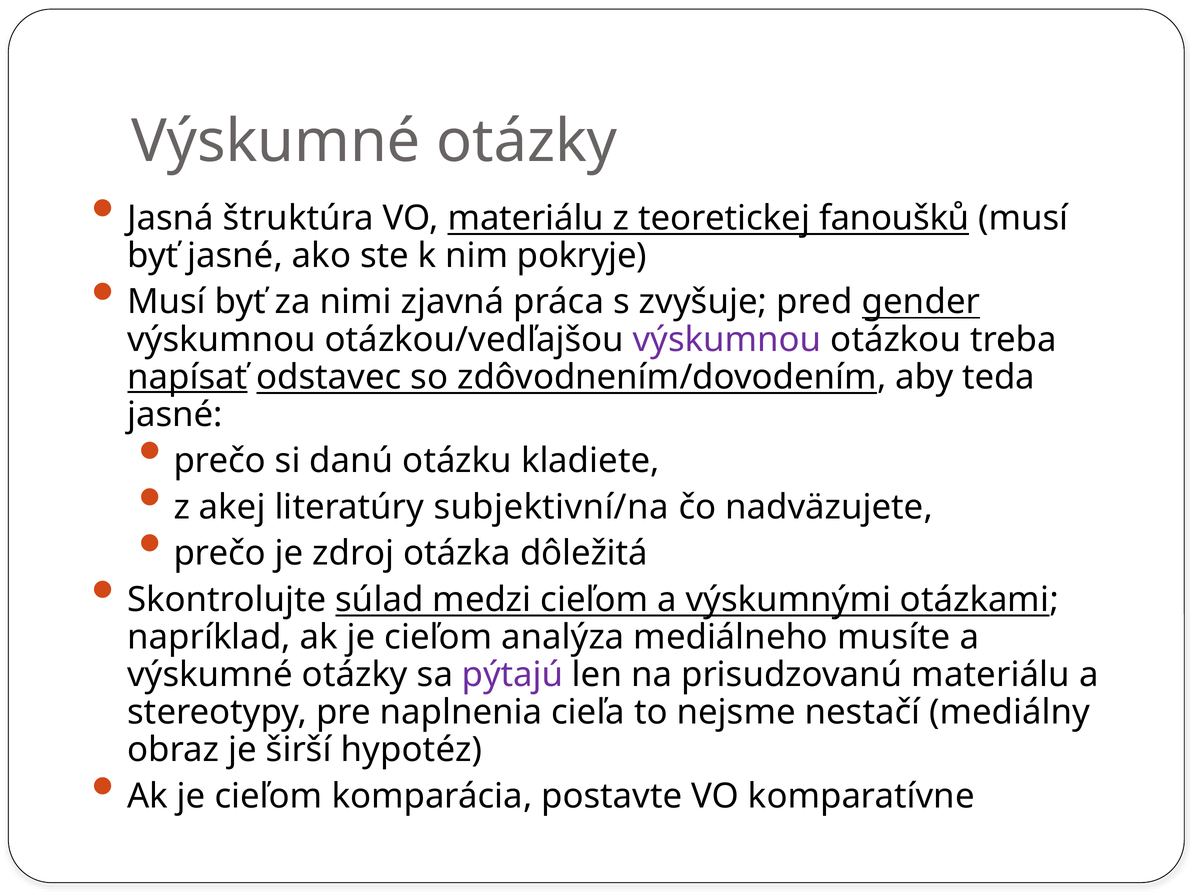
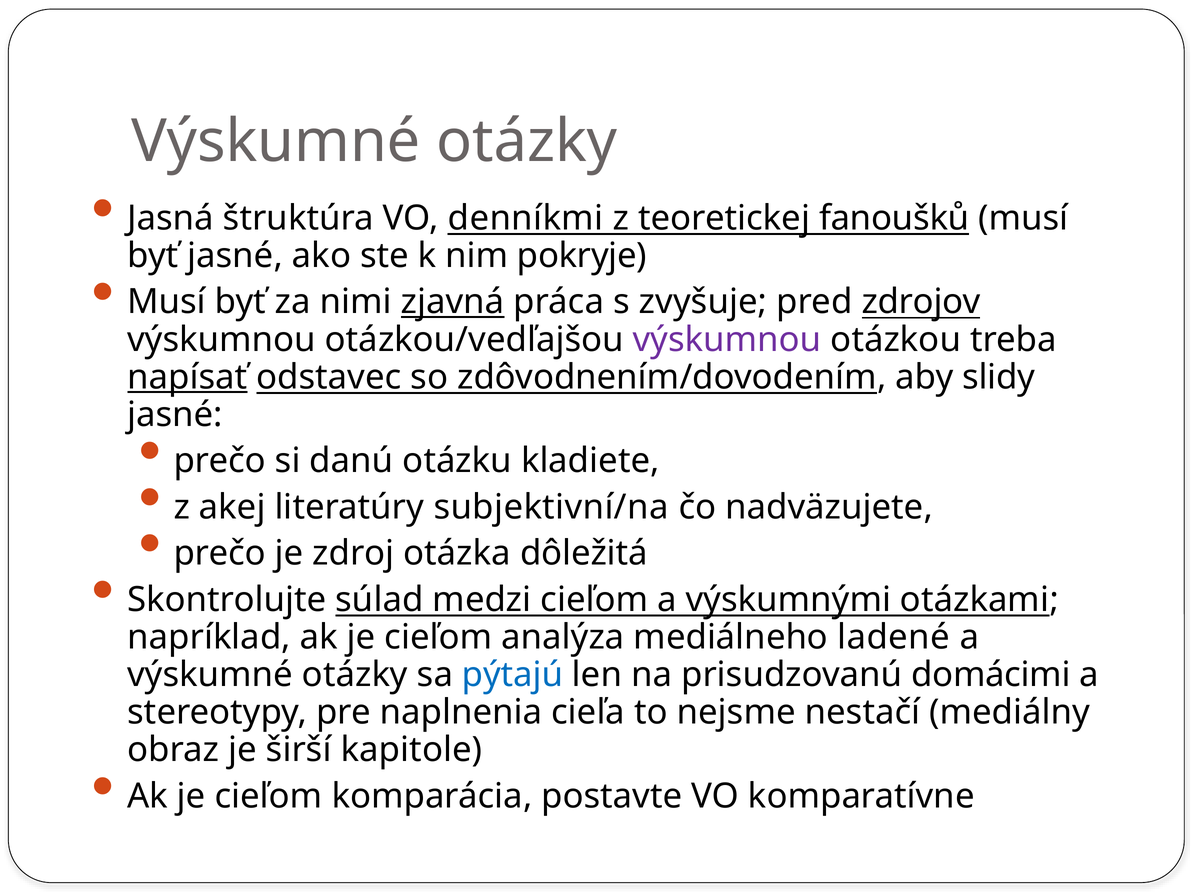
VO materiálu: materiálu -> denníkmi
zjavná underline: none -> present
gender: gender -> zdrojov
teda: teda -> slidy
musíte: musíte -> ladené
pýtajú colour: purple -> blue
prisudzovanú materiálu: materiálu -> domácimi
hypotéz: hypotéz -> kapitole
